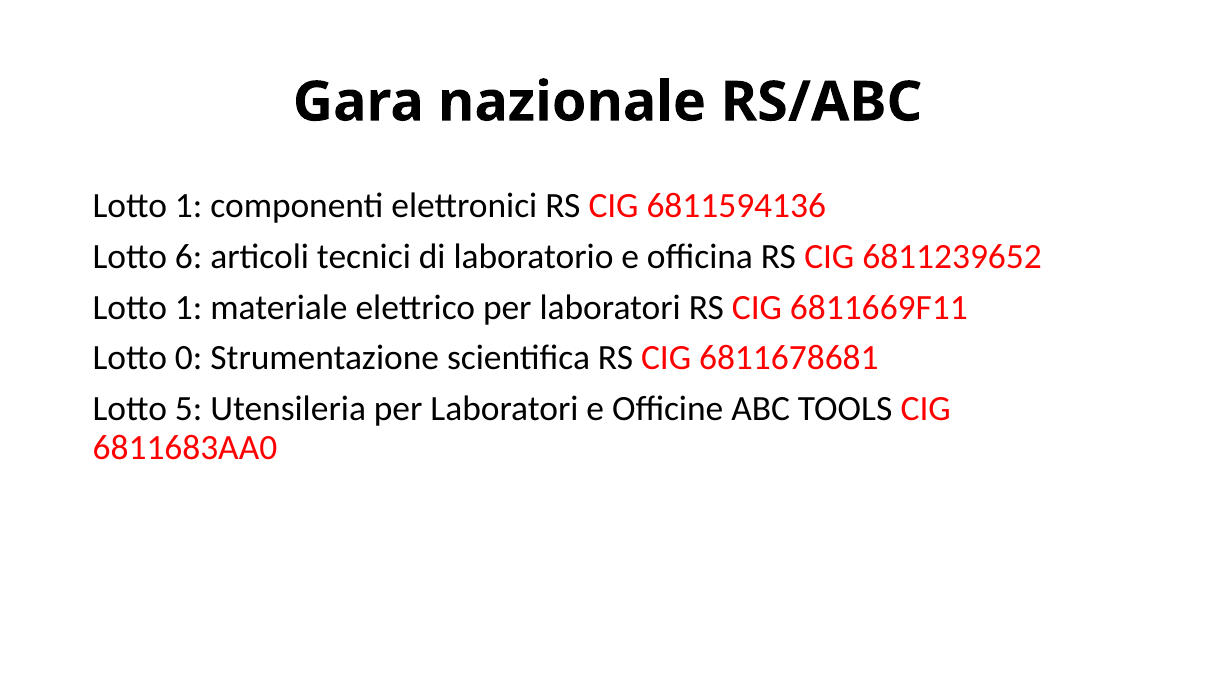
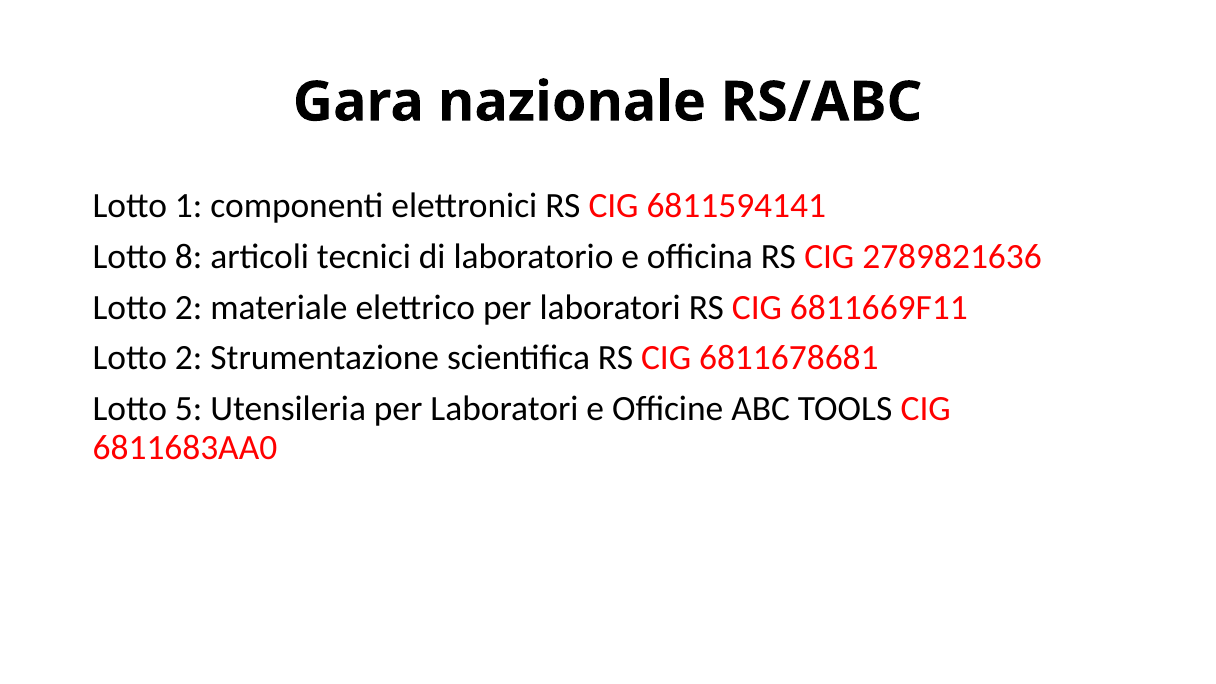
6811594136: 6811594136 -> 6811594141
6: 6 -> 8
6811239652: 6811239652 -> 2789821636
1 at (189, 307): 1 -> 2
0 at (189, 358): 0 -> 2
